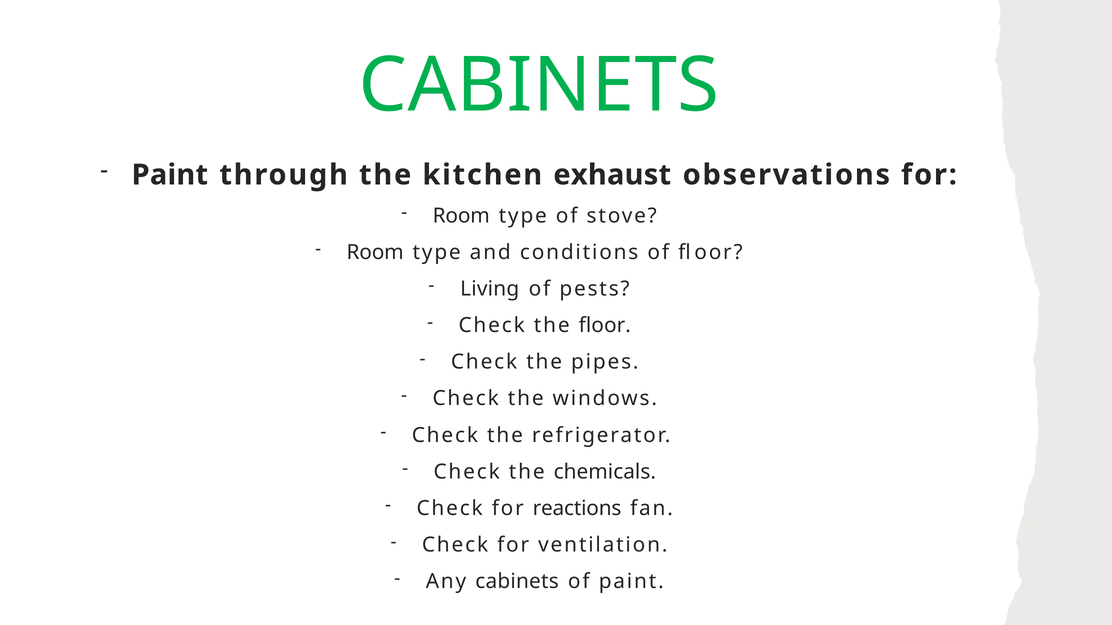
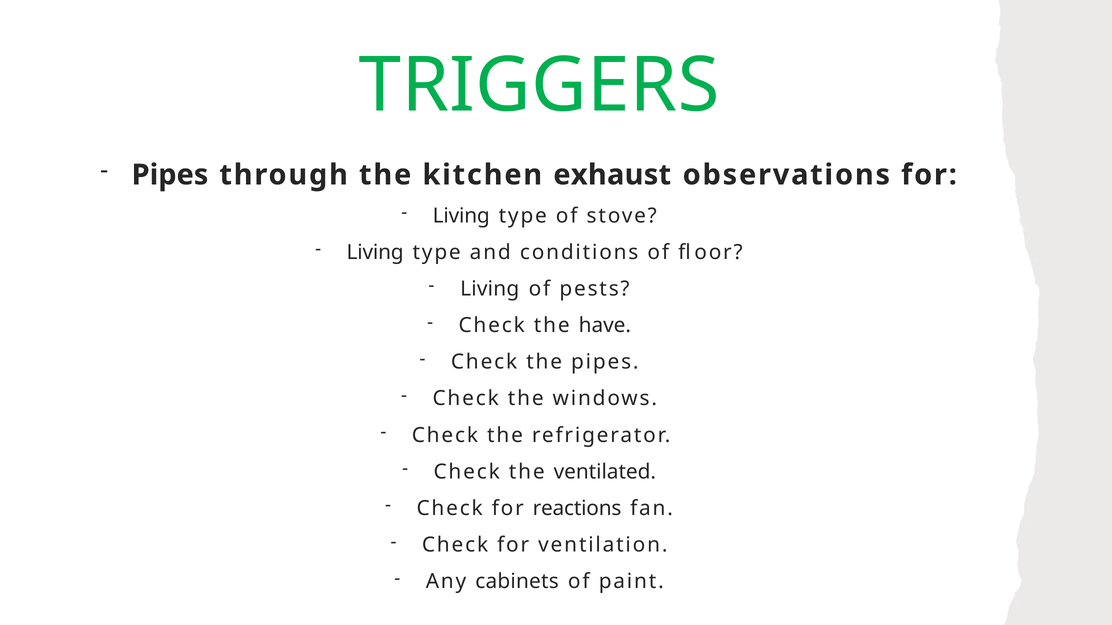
CABINETS at (539, 85): CABINETS -> TRIGGERS
Paint at (170, 175): Paint -> Pipes
Room at (461, 216): Room -> Living
Room at (375, 252): Room -> Living
the floor: floor -> have
chemicals: chemicals -> ventilated
